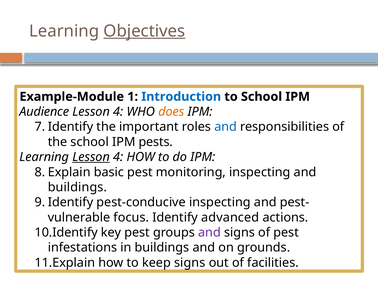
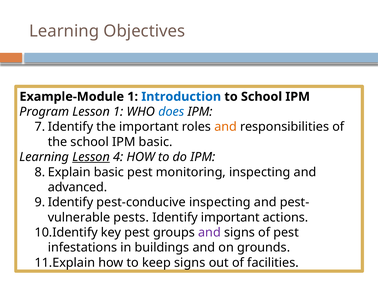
Objectives underline: present -> none
Audience: Audience -> Program
4 at (118, 112): 4 -> 1
does colour: orange -> blue
and at (226, 127) colour: blue -> orange
IPM pests: pests -> basic
buildings at (77, 188): buildings -> advanced
focus: focus -> pests
Identify advanced: advanced -> important
